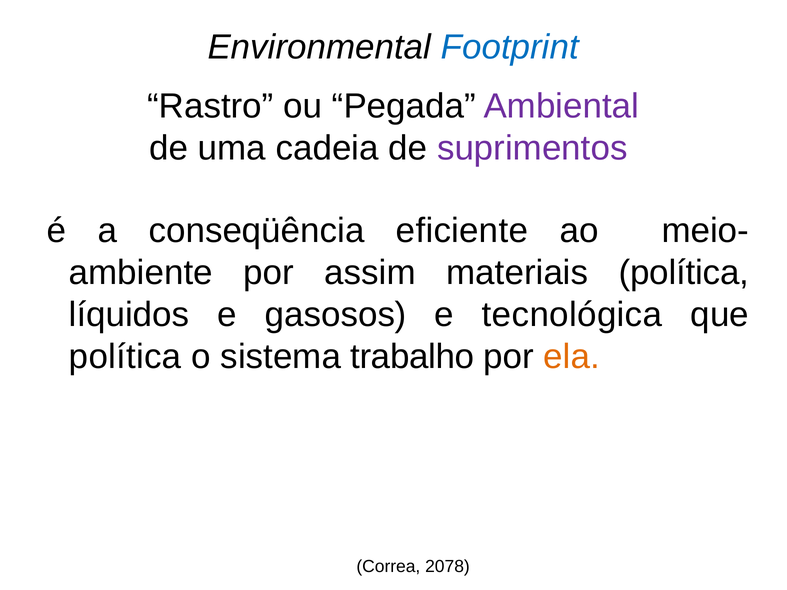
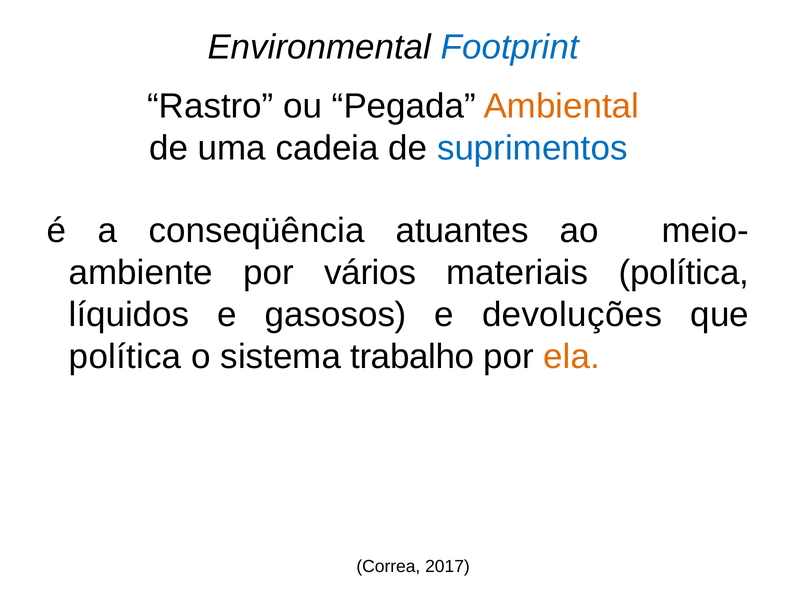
Ambiental colour: purple -> orange
suprimentos colour: purple -> blue
eficiente: eficiente -> atuantes
assim: assim -> vários
tecnológica: tecnológica -> devoluções
2078: 2078 -> 2017
